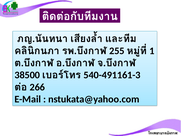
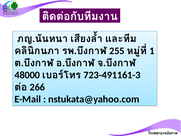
38500: 38500 -> 48000
540-491161-3: 540-491161-3 -> 723-491161-3
